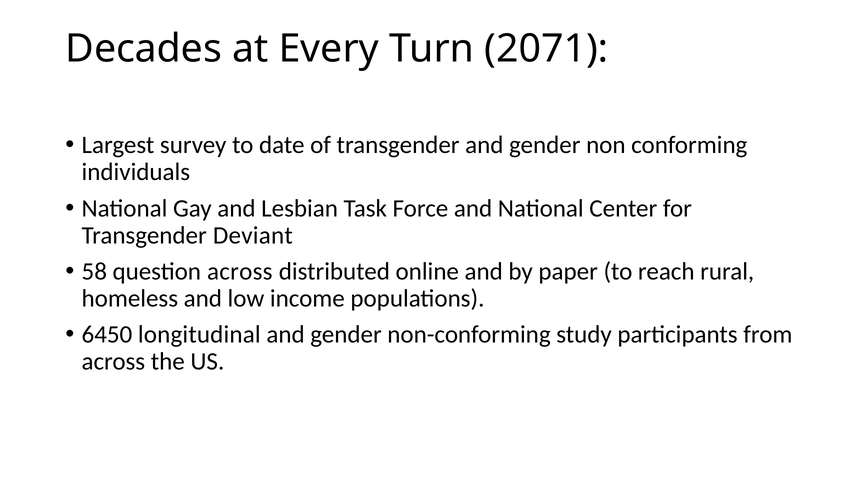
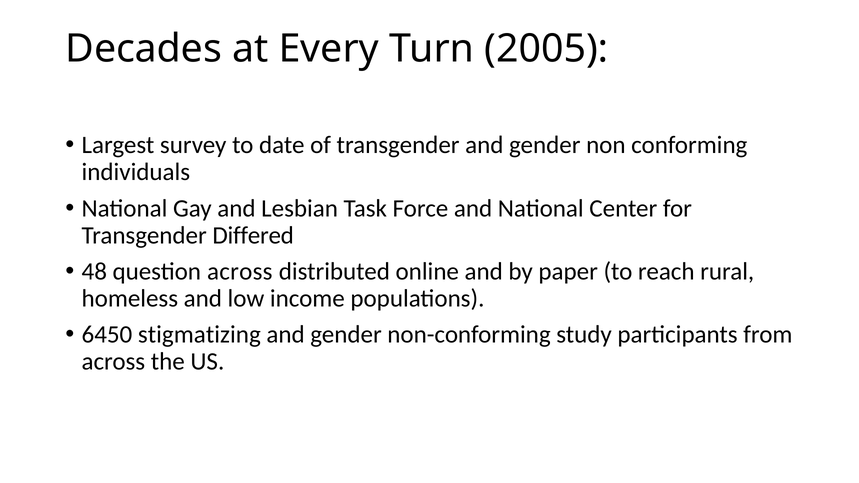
2071: 2071 -> 2005
Deviant: Deviant -> Differed
58: 58 -> 48
longitudinal: longitudinal -> stigmatizing
